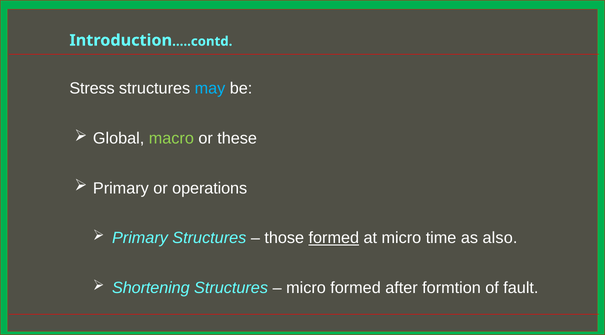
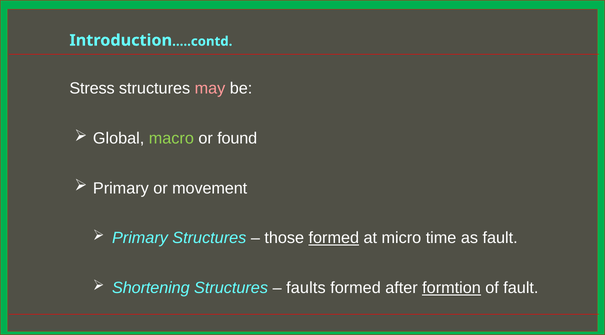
may colour: light blue -> pink
these: these -> found
operations: operations -> movement
as also: also -> fault
micro at (306, 288): micro -> faults
formtion underline: none -> present
